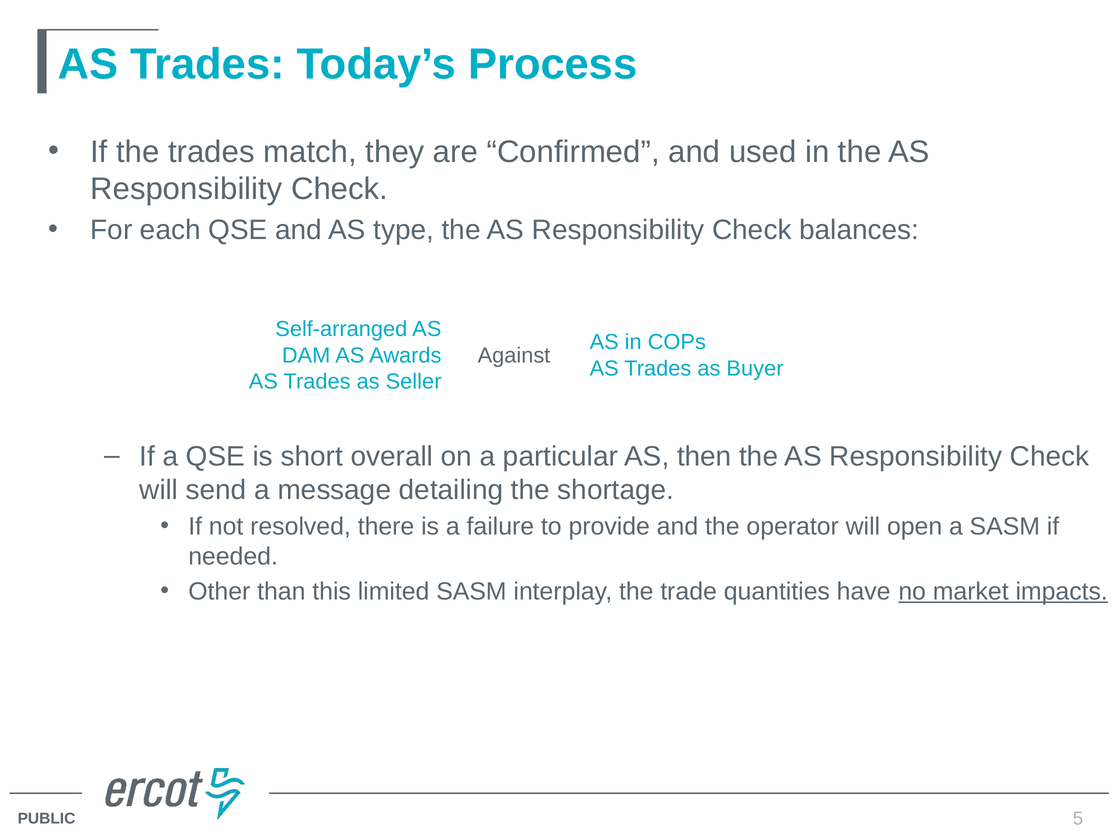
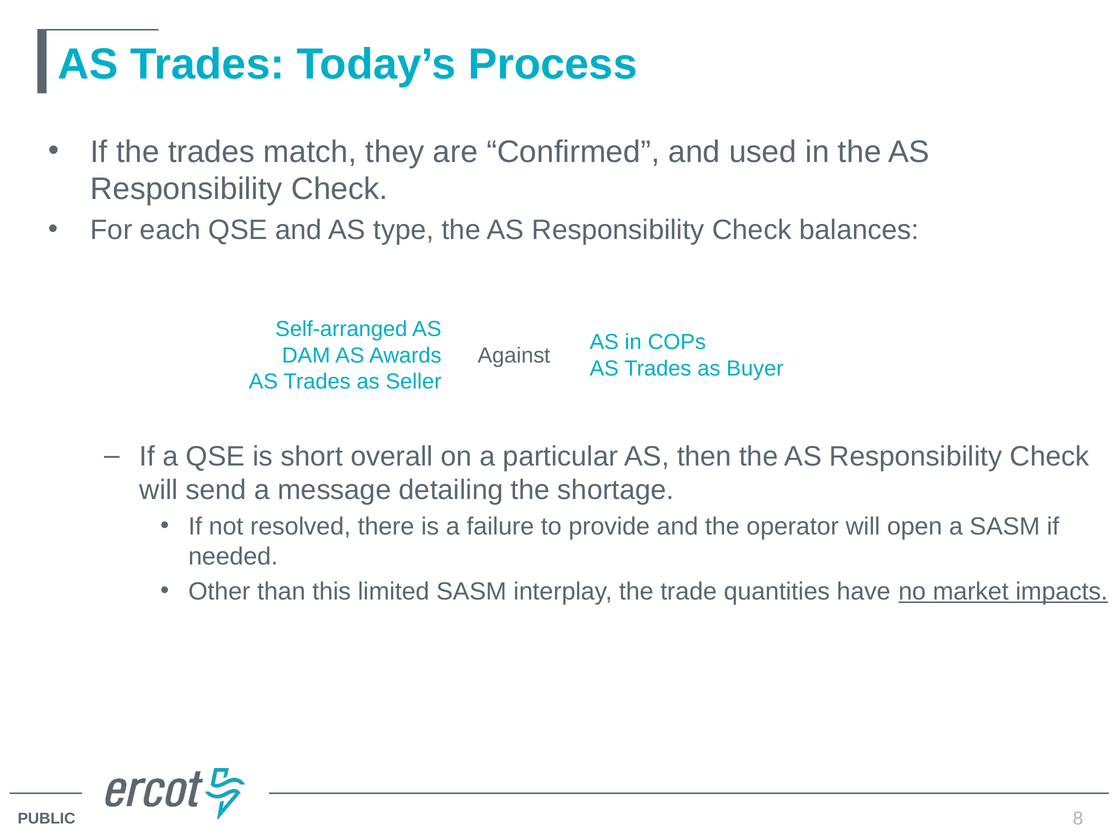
5: 5 -> 8
